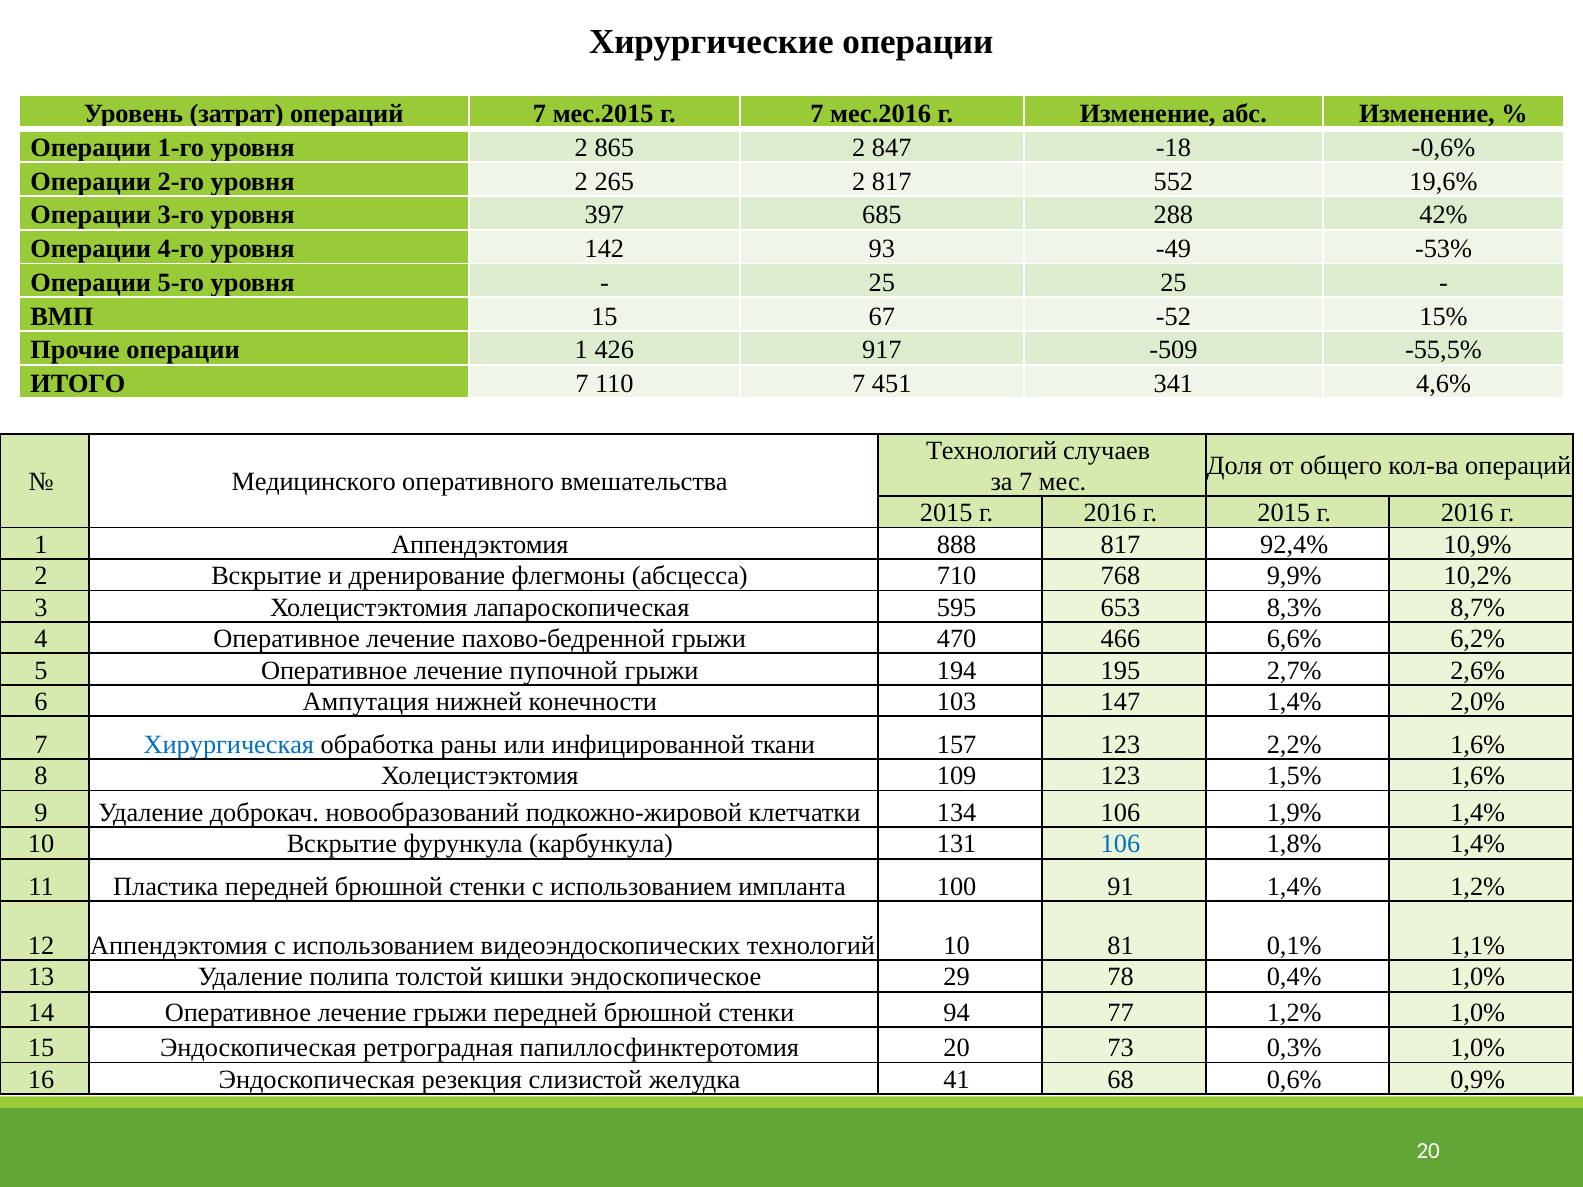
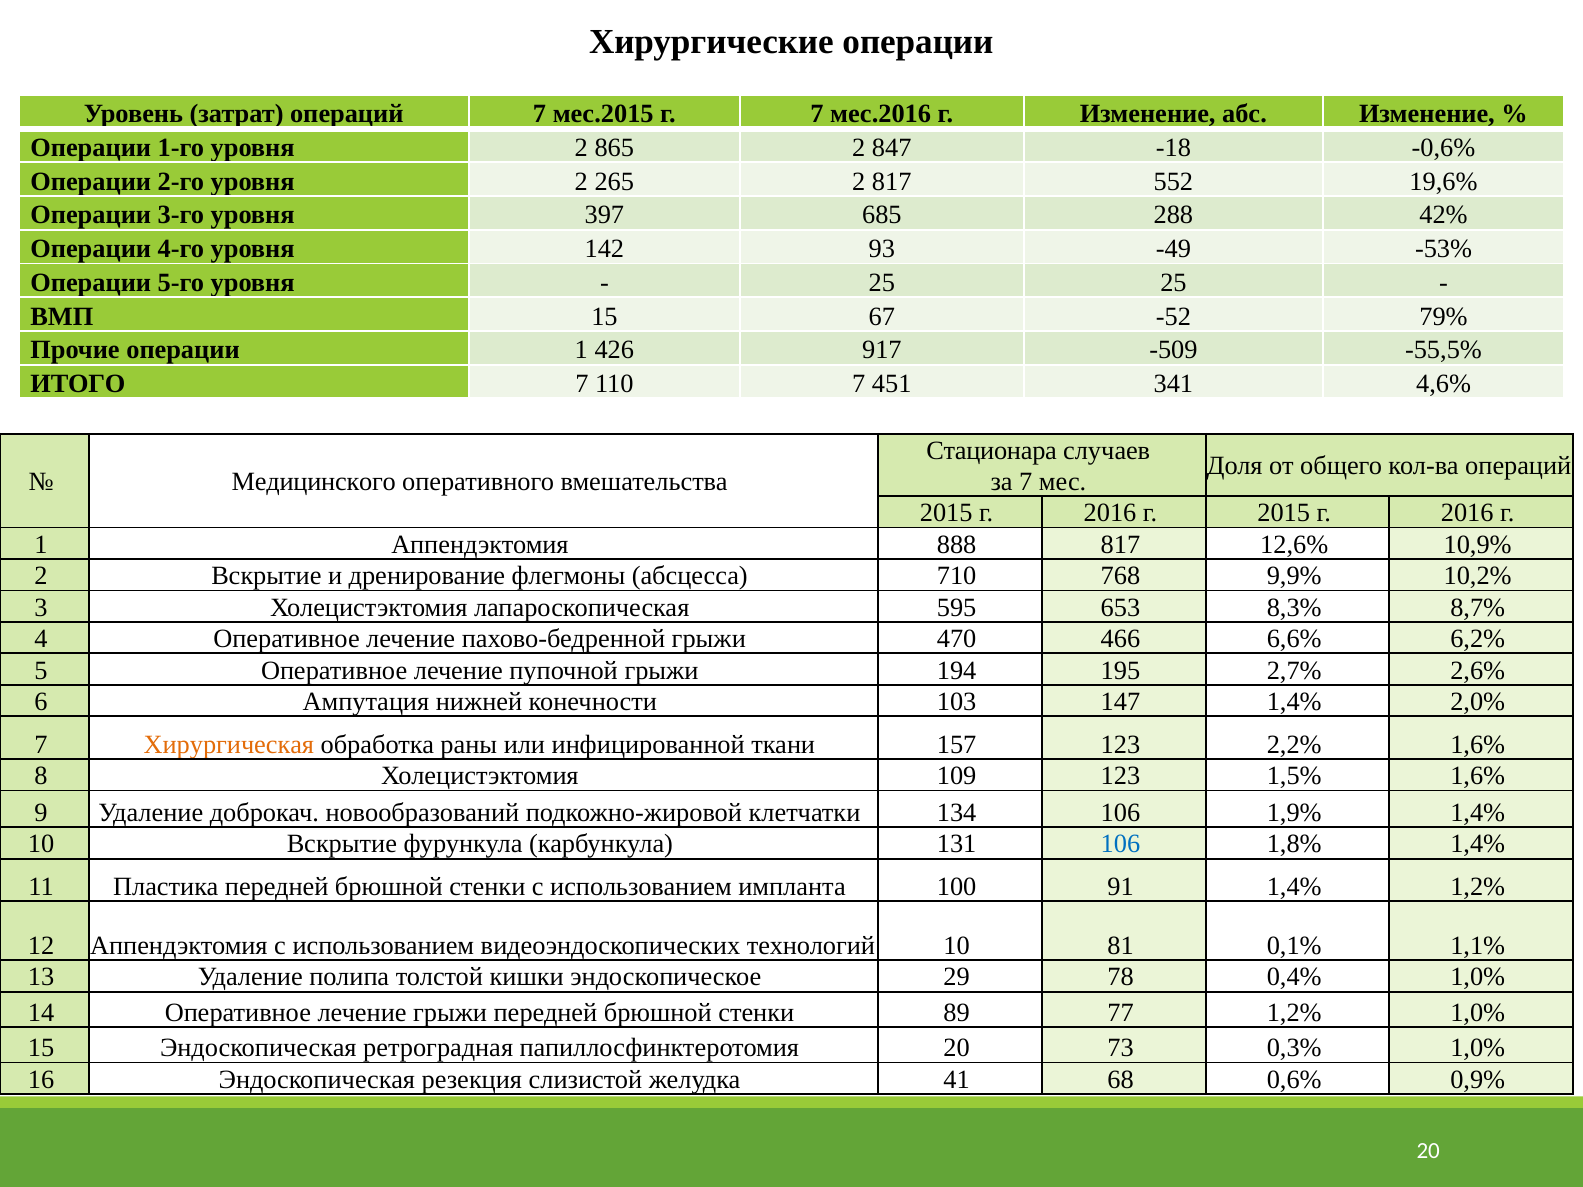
15%: 15% -> 79%
Технологий at (992, 451): Технологий -> Стационара
92,4%: 92,4% -> 12,6%
Хирургическая colour: blue -> orange
94: 94 -> 89
